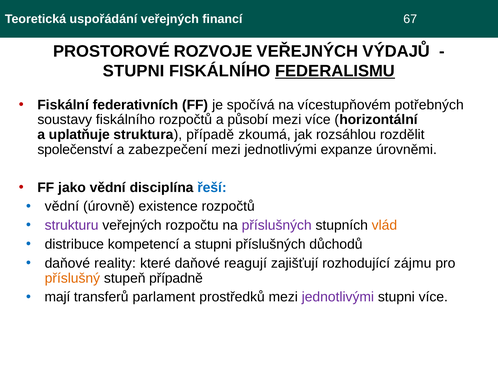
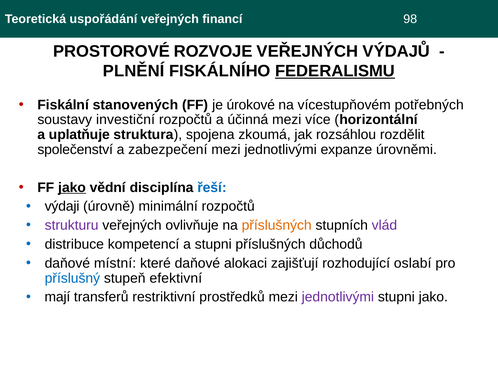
67: 67 -> 98
STUPNI at (134, 71): STUPNI -> PLNĚNÍ
federativních: federativních -> stanovených
spočívá: spočívá -> úrokové
soustavy fiskálního: fiskálního -> investiční
působí: působí -> účinná
případě: případě -> spojena
jako at (72, 188) underline: none -> present
vědní at (62, 207): vědní -> výdaji
existence: existence -> minimální
rozpočtu: rozpočtu -> ovlivňuje
příslušných at (277, 226) colour: purple -> orange
vlád colour: orange -> purple
reality: reality -> místní
reagují: reagují -> alokaci
zájmu: zájmu -> oslabí
příslušný colour: orange -> blue
případně: případně -> efektivní
parlament: parlament -> restriktivní
stupni více: více -> jako
